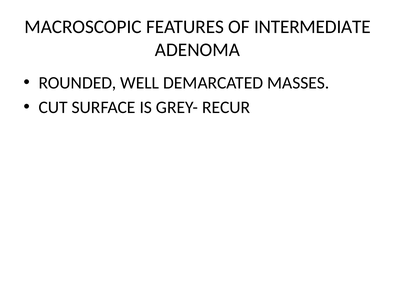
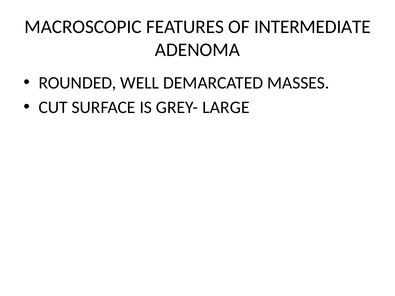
RECUR: RECUR -> LARGE
